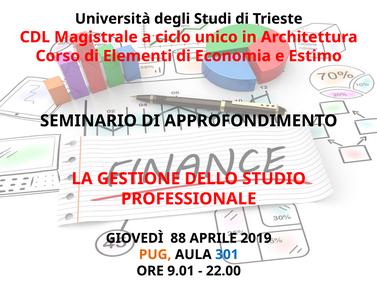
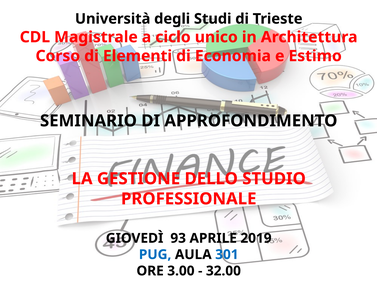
88: 88 -> 93
PUG colour: orange -> blue
9.01: 9.01 -> 3.00
22.00: 22.00 -> 32.00
